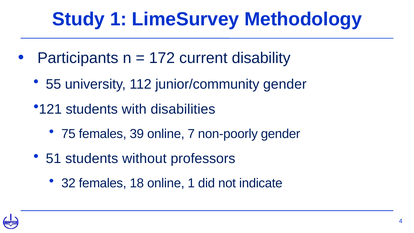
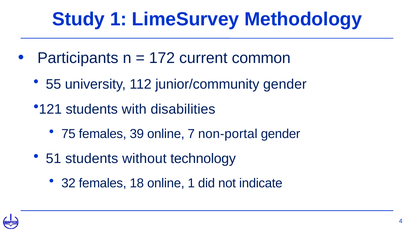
disability: disability -> common
non-poorly: non-poorly -> non-portal
professors: professors -> technology
